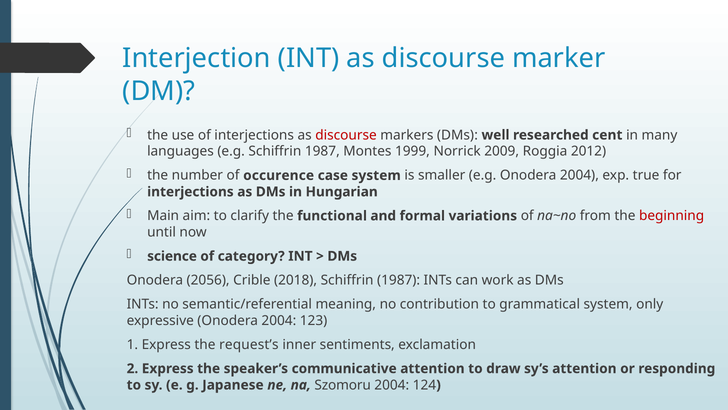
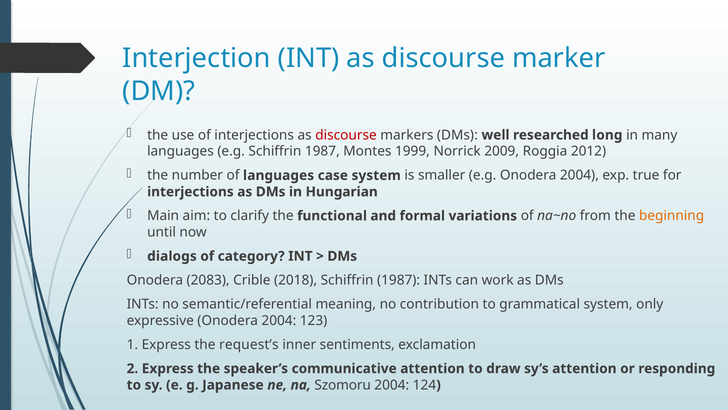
cent: cent -> long
of occurence: occurence -> languages
beginning colour: red -> orange
science: science -> dialogs
2056: 2056 -> 2083
